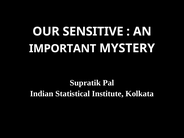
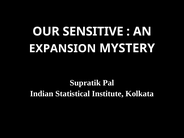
IMPORTANT: IMPORTANT -> EXPANSION
